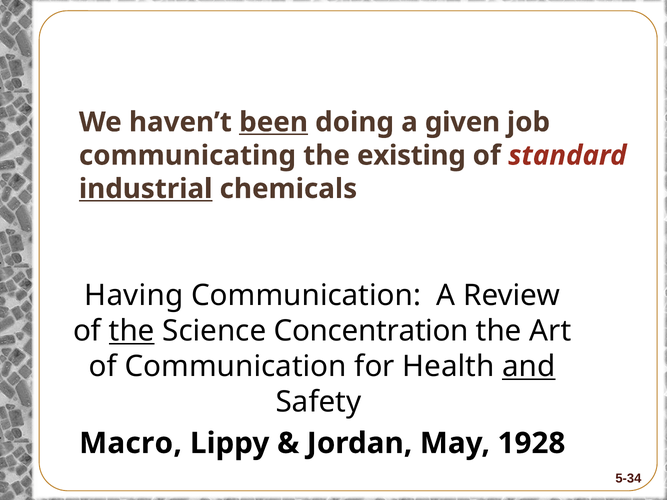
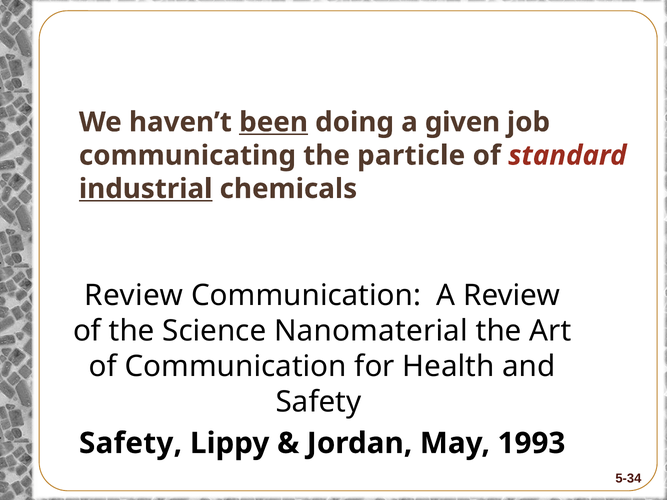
existing: existing -> particle
Having at (134, 296): Having -> Review
the at (132, 331) underline: present -> none
Concentration: Concentration -> Nanomaterial
and underline: present -> none
Macro at (130, 443): Macro -> Safety
1928: 1928 -> 1993
